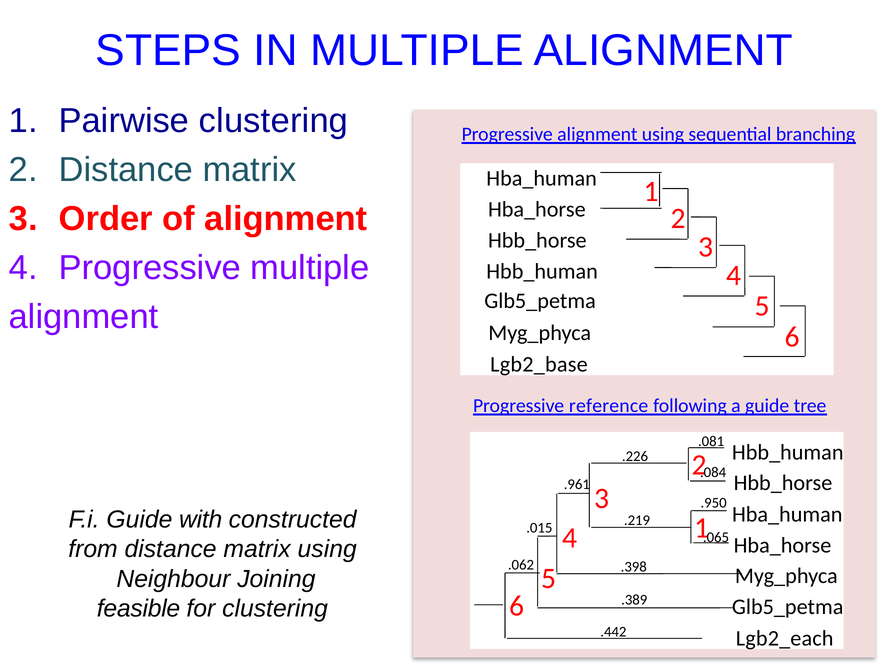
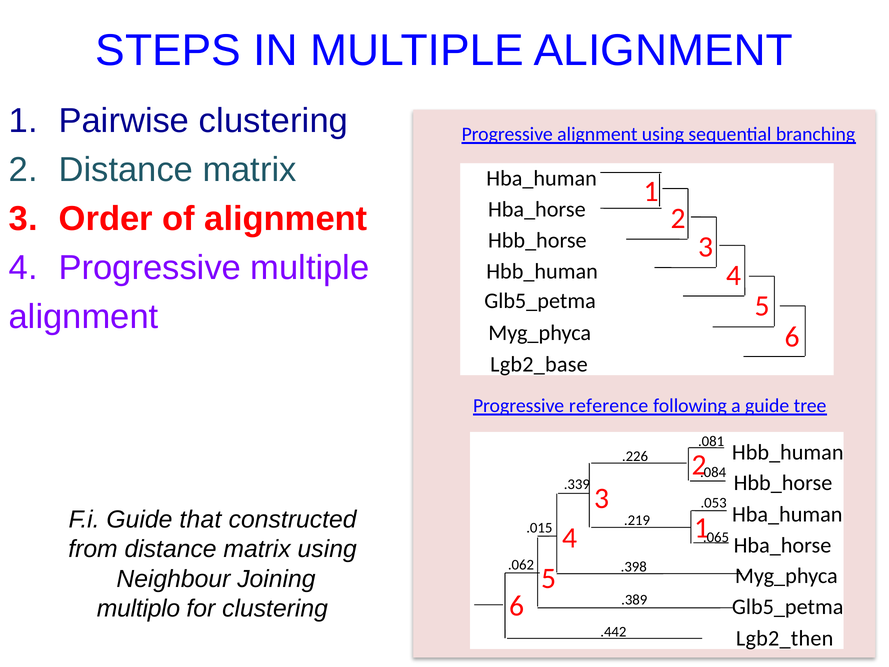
.961: .961 -> .339
.950: .950 -> .053
with: with -> that
feasible: feasible -> multiplo
Lgb2_each: Lgb2_each -> Lgb2_then
